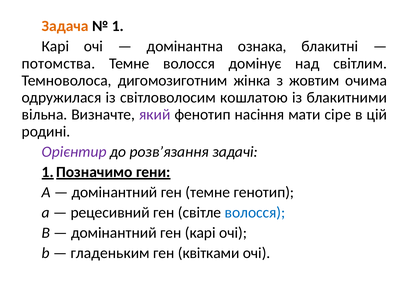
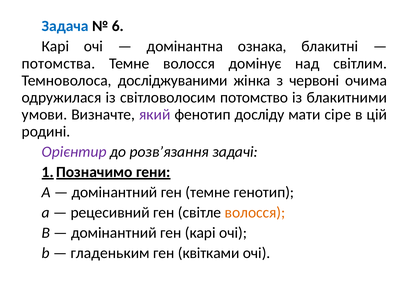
Задача colour: orange -> blue
1: 1 -> 6
дигомозиготним: дигомозиготним -> досліджуваними
жовтим: жовтим -> червоні
кошлатою: кошлатою -> потомство
вільна: вільна -> умови
насіння: насіння -> досліду
волосся at (255, 213) colour: blue -> orange
